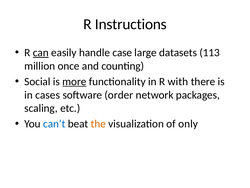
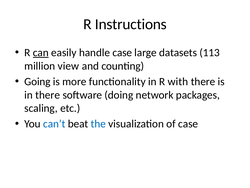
once: once -> view
Social: Social -> Going
more underline: present -> none
in cases: cases -> there
order: order -> doing
the colour: orange -> blue
of only: only -> case
